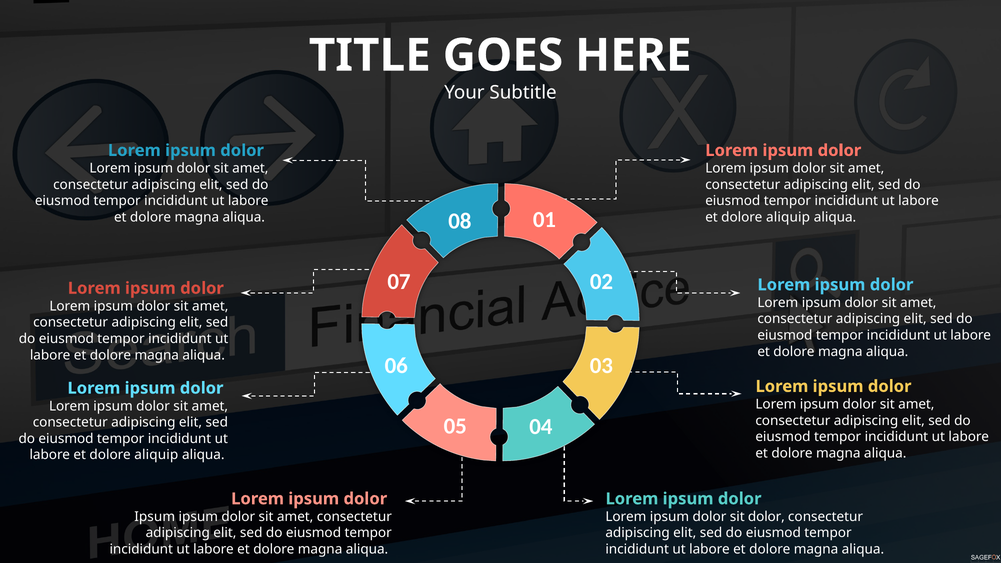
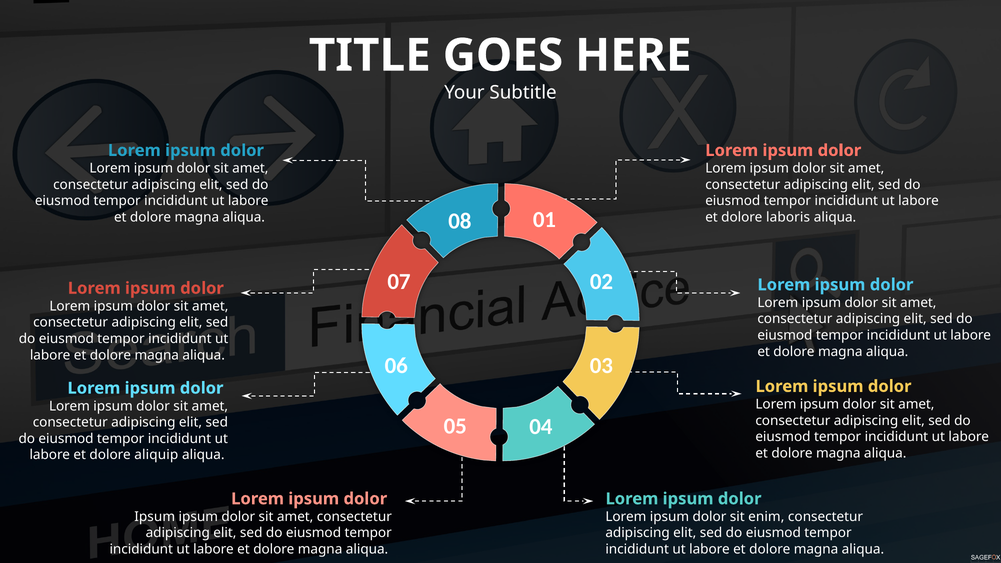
aliquip at (788, 217): aliquip -> laboris
sit dolor: dolor -> enim
